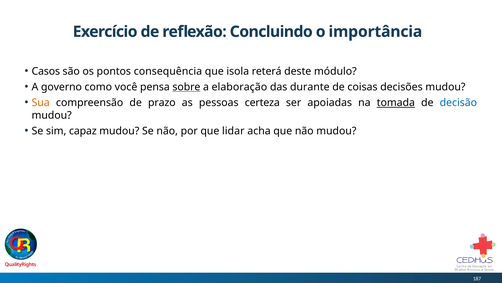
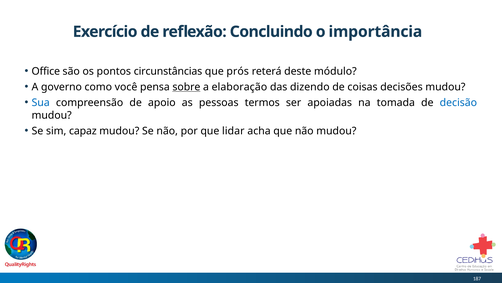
Casos: Casos -> Office
consequência: consequência -> circunstâncias
isola: isola -> prós
durante: durante -> dizendo
Sua colour: orange -> blue
prazo: prazo -> apoio
certeza: certeza -> termos
tomada underline: present -> none
